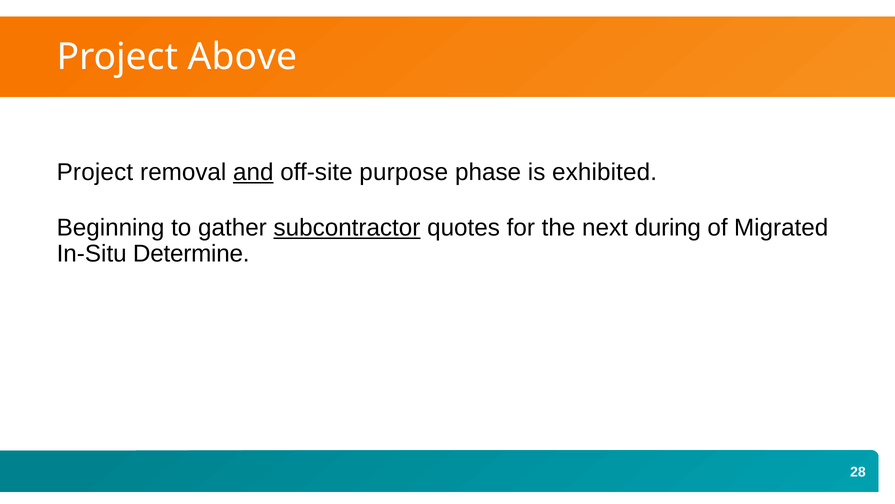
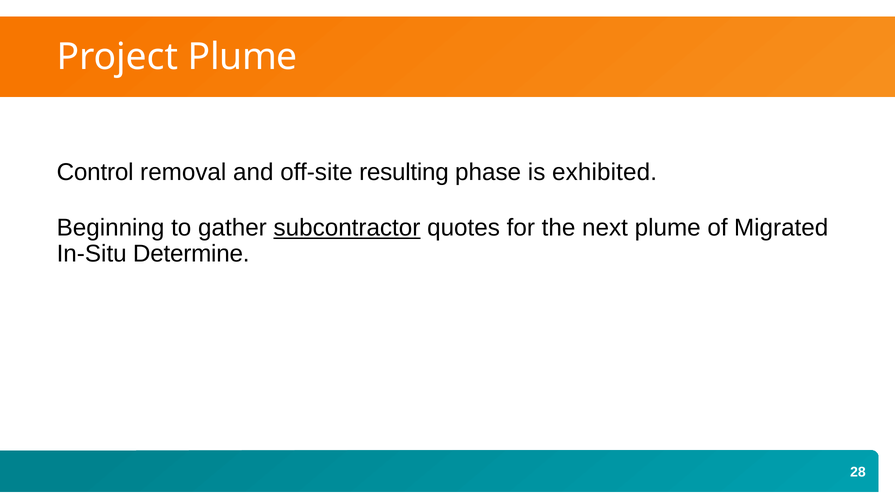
Project Above: Above -> Plume
Project at (95, 172): Project -> Control
and underline: present -> none
purpose: purpose -> resulting
next during: during -> plume
